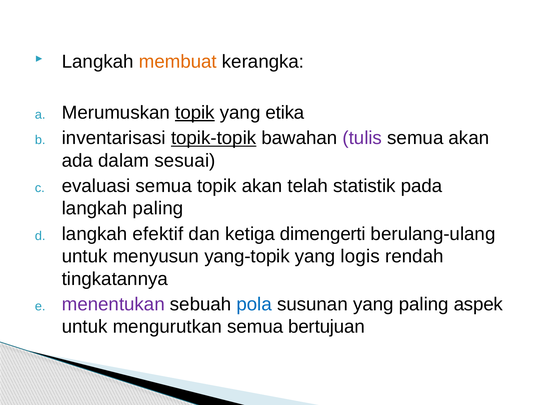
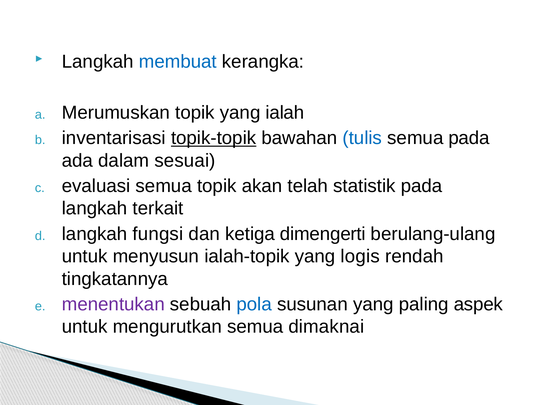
membuat colour: orange -> blue
topik at (195, 113) underline: present -> none
etika: etika -> ialah
tulis colour: purple -> blue
semua akan: akan -> pada
langkah paling: paling -> terkait
efektif: efektif -> fungsi
yang-topik: yang-topik -> ialah-topik
bertujuan: bertujuan -> dimaknai
